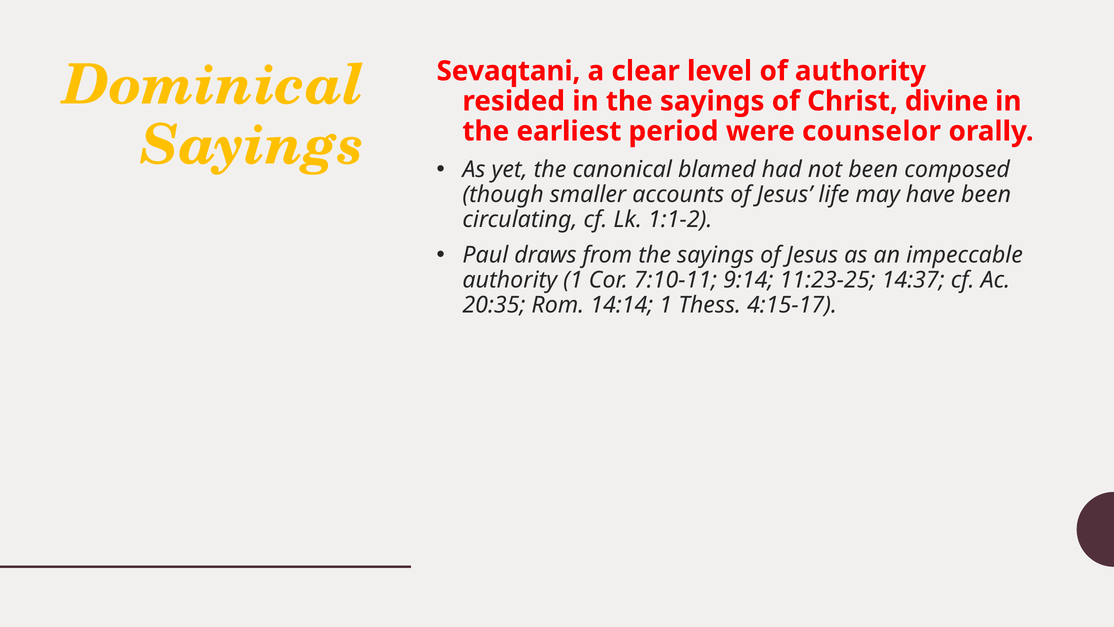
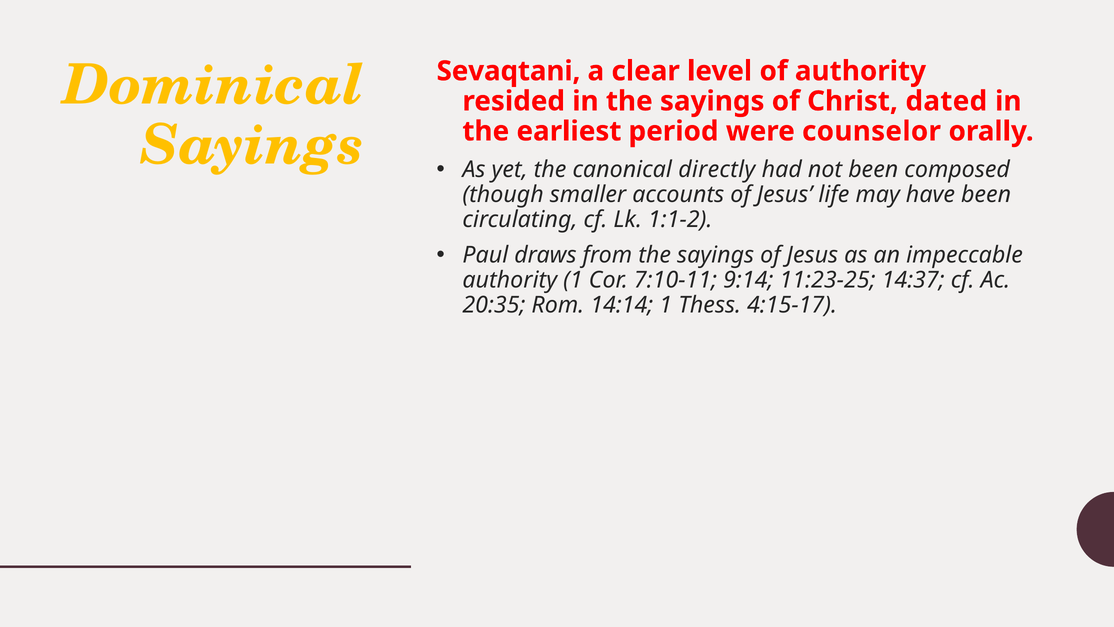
divine: divine -> dated
blamed: blamed -> directly
